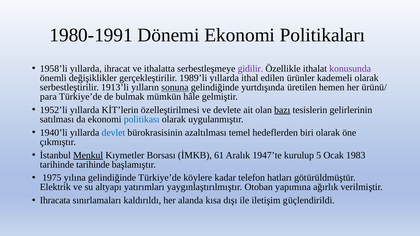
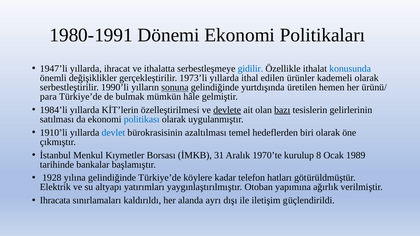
1958’li: 1958’li -> 1947’li
gidilir colour: purple -> blue
konusunda colour: purple -> blue
1989’li: 1989’li -> 1973’li
1913’li: 1913’li -> 1990’li
1952’li: 1952’li -> 1984’li
devlete underline: none -> present
1940’li: 1940’li -> 1910’li
Menkul underline: present -> none
61: 61 -> 31
1947’te: 1947’te -> 1970’te
5: 5 -> 8
1983: 1983 -> 1989
tarihinde tarihinde: tarihinde -> bankalar
1975: 1975 -> 1928
kısa: kısa -> ayrı
